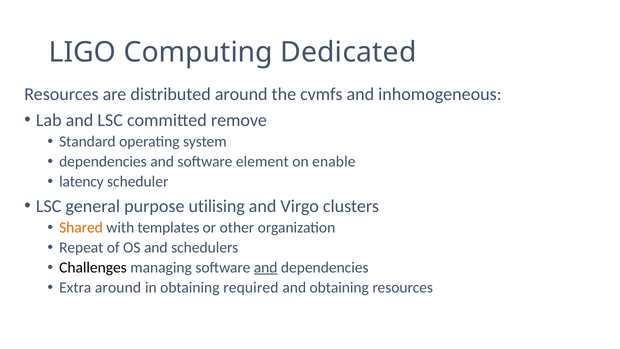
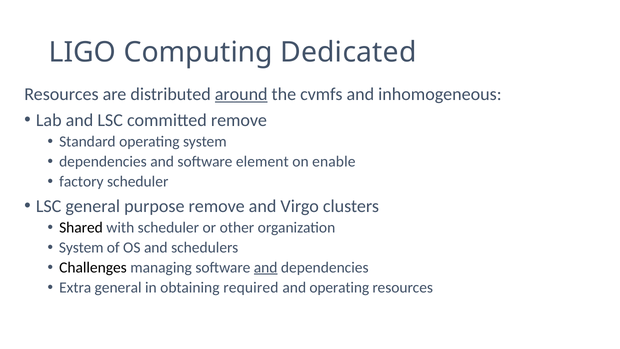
around at (241, 94) underline: none -> present
latency: latency -> factory
purpose utilising: utilising -> remove
Shared colour: orange -> black
with templates: templates -> scheduler
Repeat at (81, 247): Repeat -> System
Extra around: around -> general
and obtaining: obtaining -> operating
